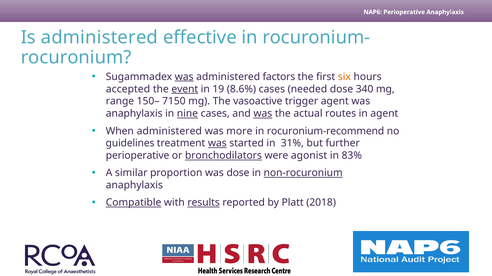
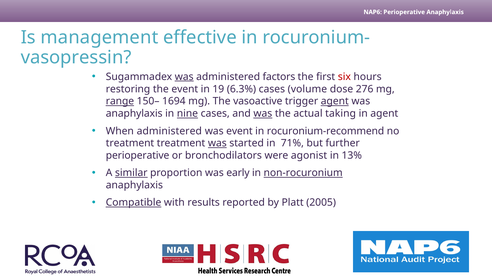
Is administered: administered -> management
rocuronium: rocuronium -> vasopressin
six colour: orange -> red
accepted: accepted -> restoring
event at (185, 89) underline: present -> none
8.6%: 8.6% -> 6.3%
needed: needed -> volume
340: 340 -> 276
range underline: none -> present
7150: 7150 -> 1694
agent at (335, 102) underline: none -> present
routes: routes -> taking
was more: more -> event
guidelines at (130, 144): guidelines -> treatment
31%: 31% -> 71%
bronchodilators underline: present -> none
83%: 83% -> 13%
similar underline: none -> present
was dose: dose -> early
results underline: present -> none
2018: 2018 -> 2005
